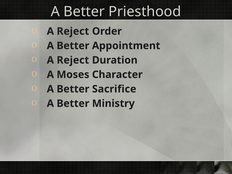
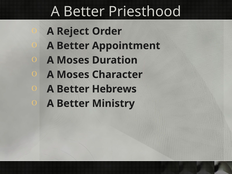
Reject at (73, 60): Reject -> Moses
Sacrifice: Sacrifice -> Hebrews
